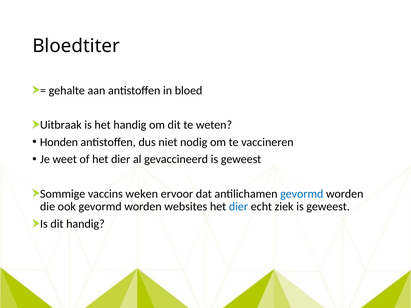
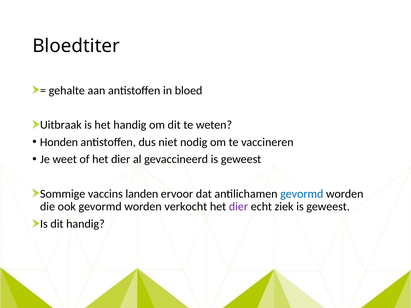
weken: weken -> landen
websites: websites -> verkocht
dier at (238, 207) colour: blue -> purple
